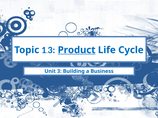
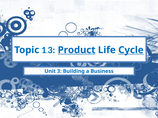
Cycle underline: none -> present
